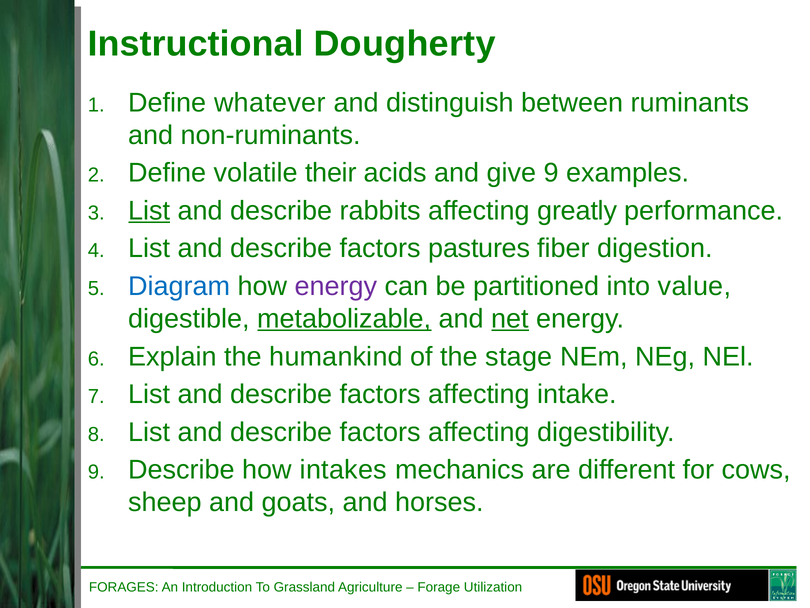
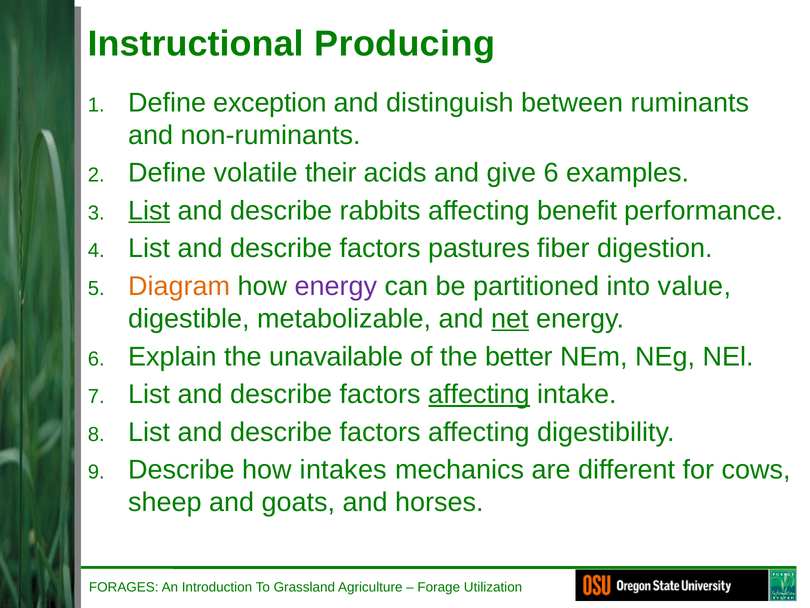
Dougherty: Dougherty -> Producing
whatever: whatever -> exception
give 9: 9 -> 6
greatly: greatly -> benefit
Diagram colour: blue -> orange
metabolizable underline: present -> none
humankind: humankind -> unavailable
stage: stage -> better
affecting at (479, 394) underline: none -> present
